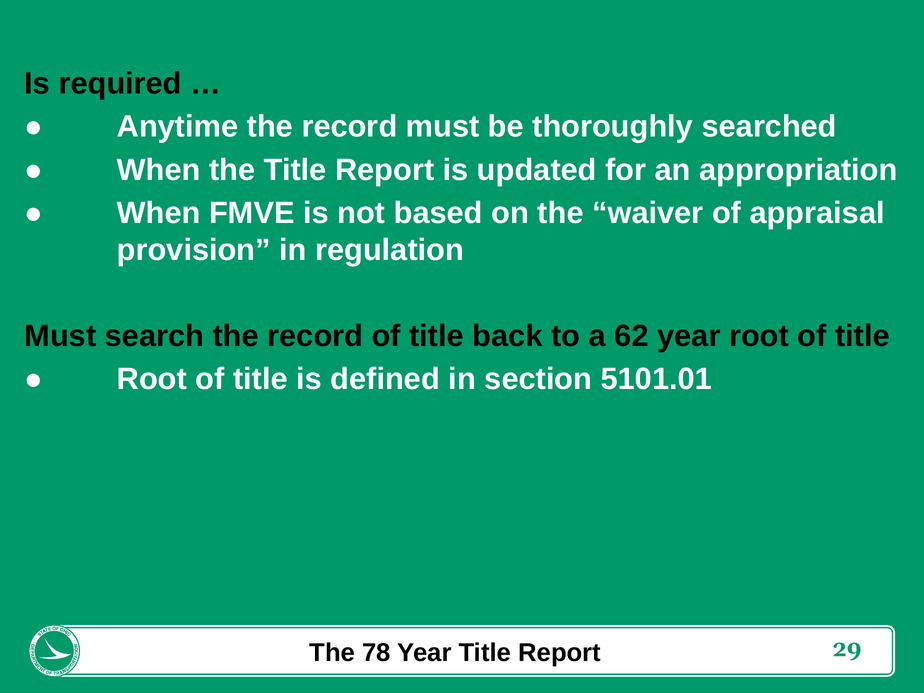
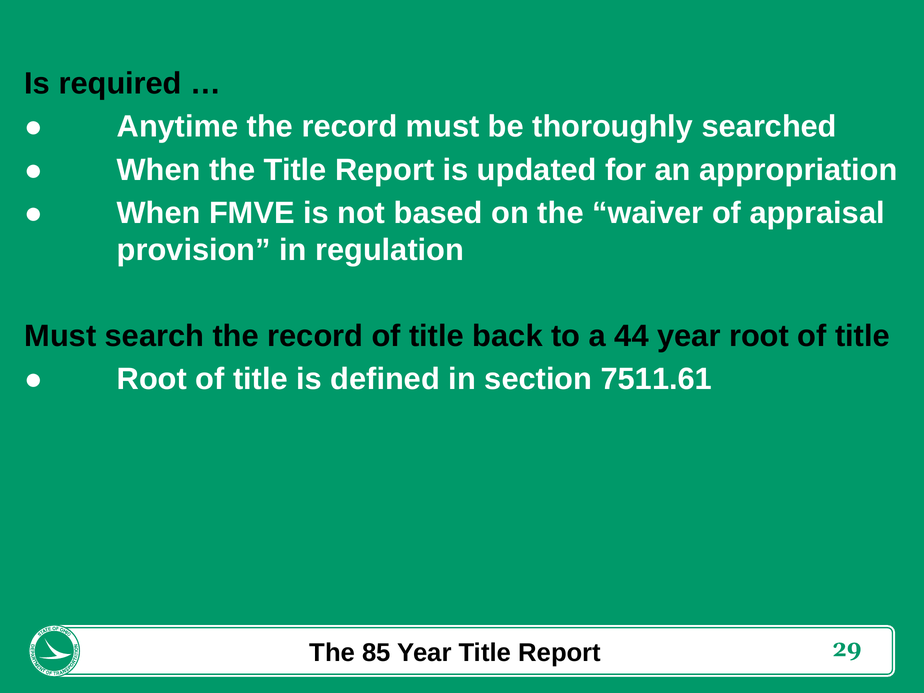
62: 62 -> 44
5101.01: 5101.01 -> 7511.61
78: 78 -> 85
